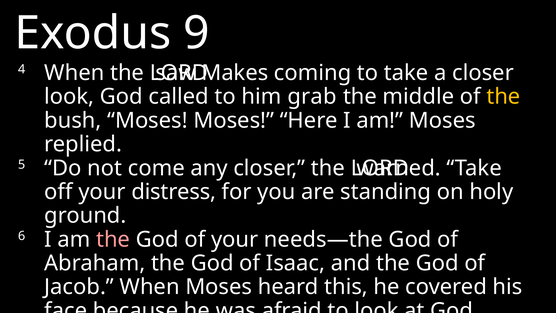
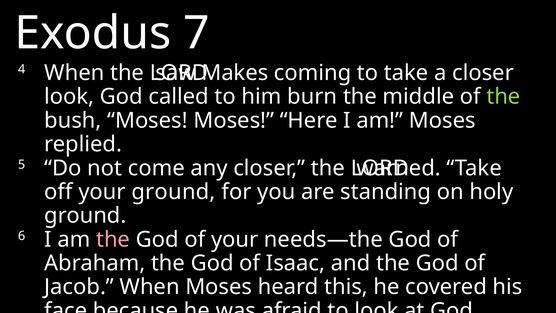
9: 9 -> 7
grab: grab -> burn
the at (503, 97) colour: yellow -> light green
your distress: distress -> ground
